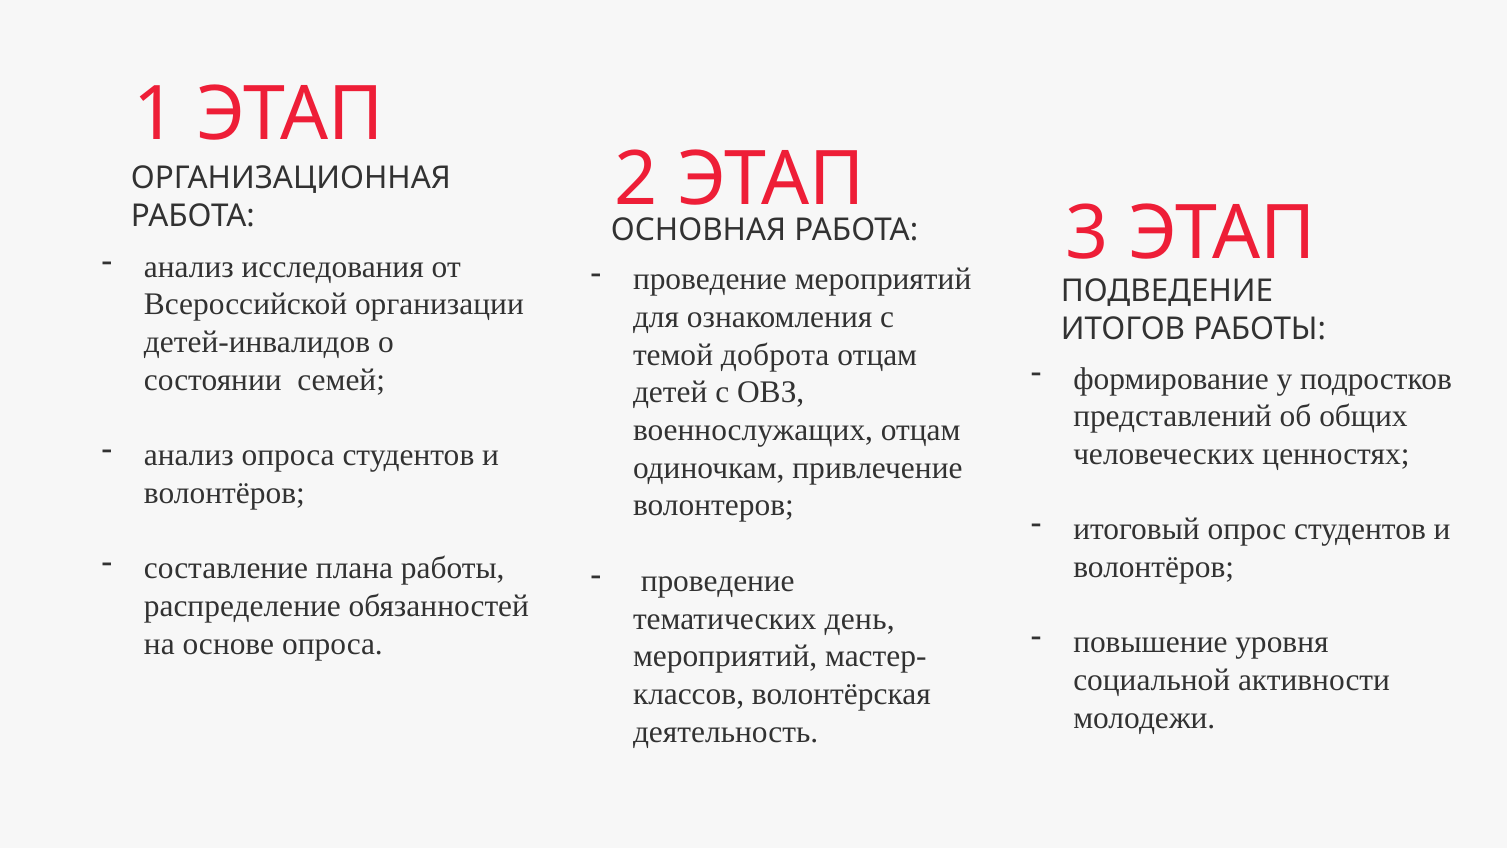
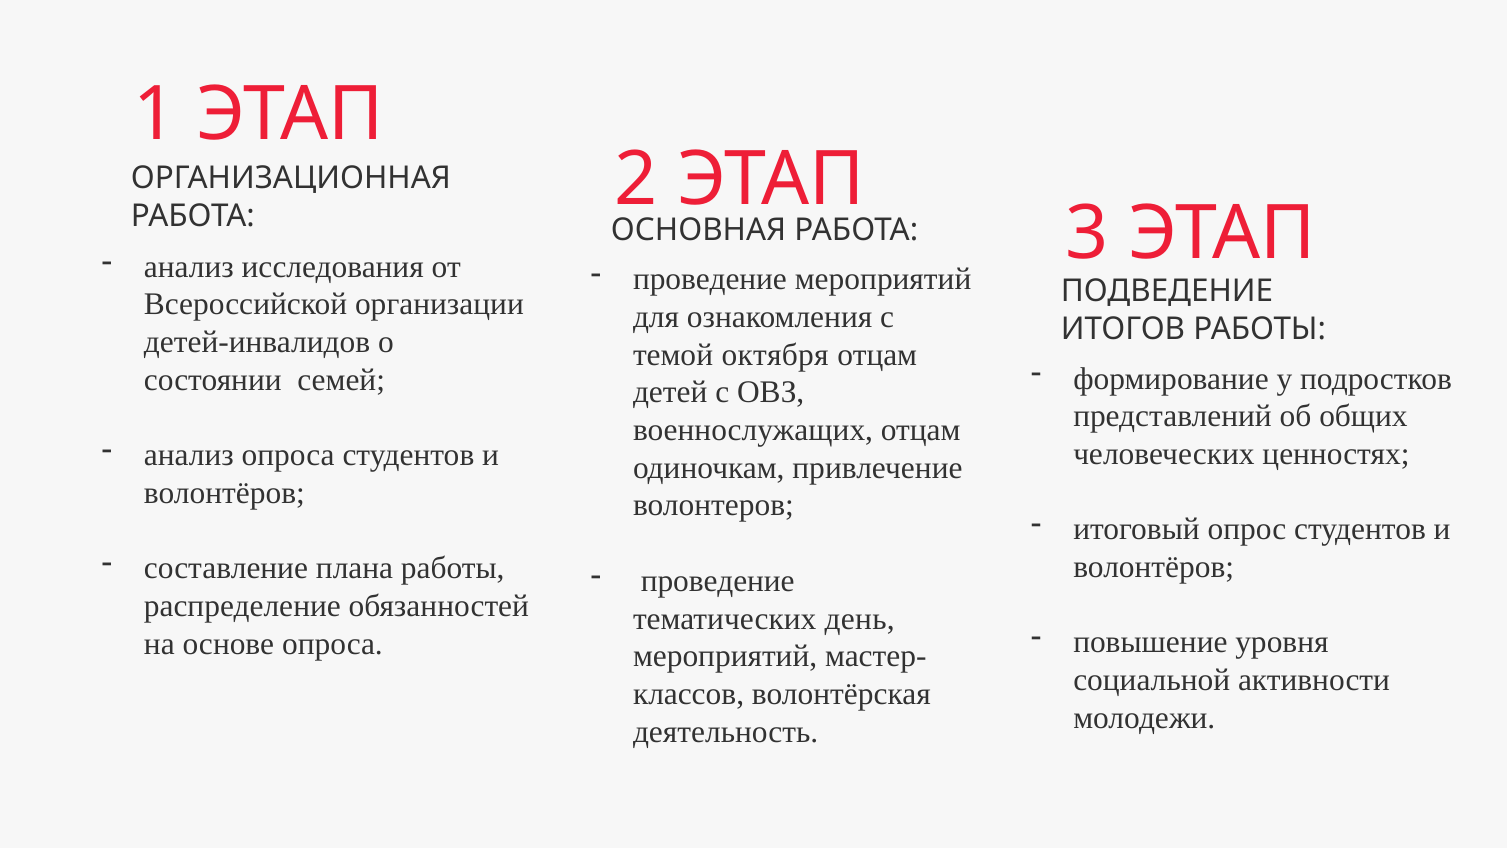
доброта: доброта -> октября
